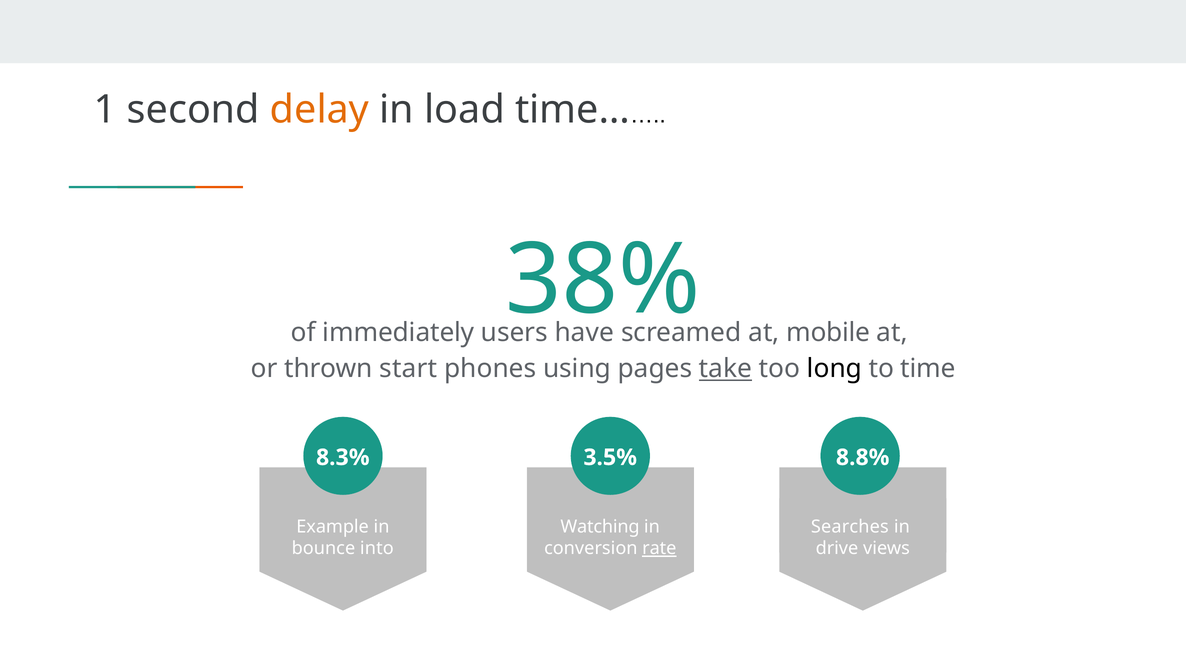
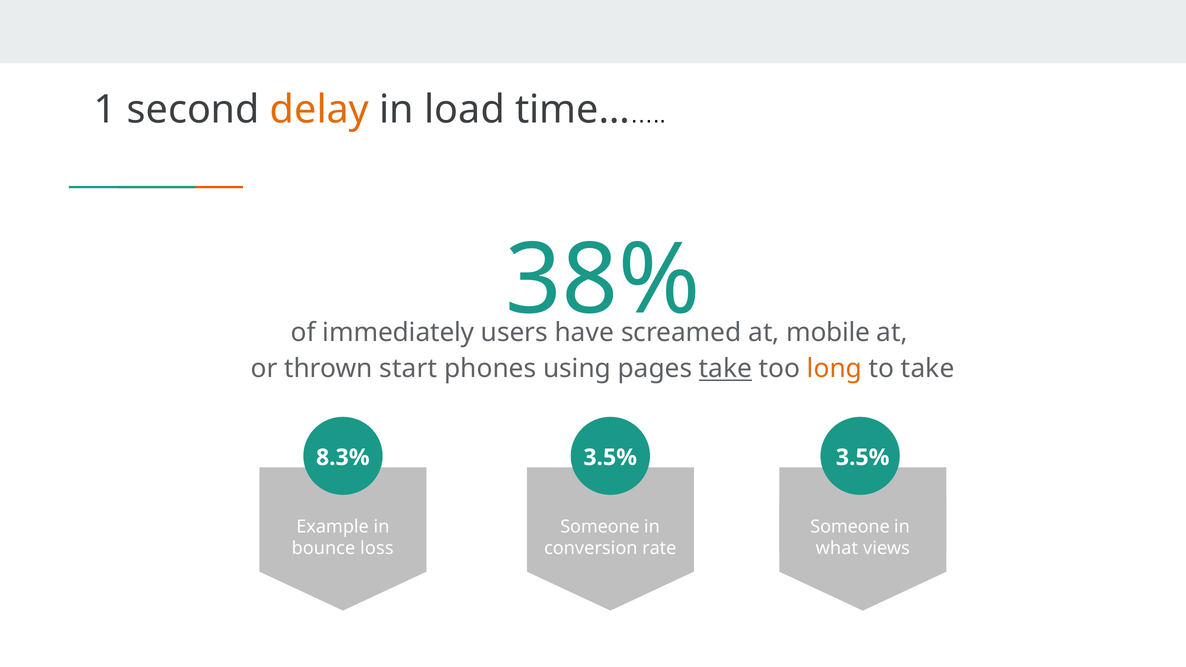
long colour: black -> orange
to time: time -> take
8.8% at (863, 458): 8.8% -> 3.5%
Watching at (600, 527): Watching -> Someone
Searches at (850, 527): Searches -> Someone
into: into -> loss
rate underline: present -> none
drive: drive -> what
